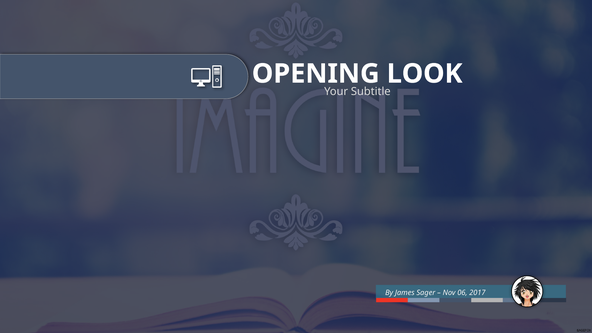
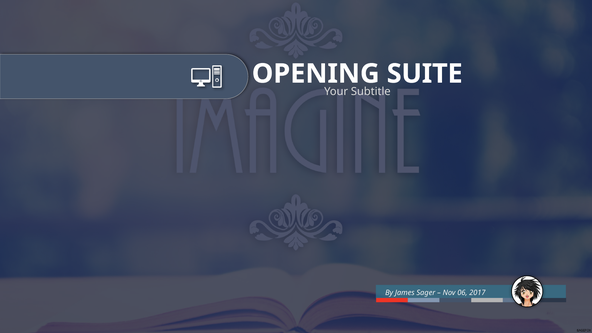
LOOK: LOOK -> SUITE
